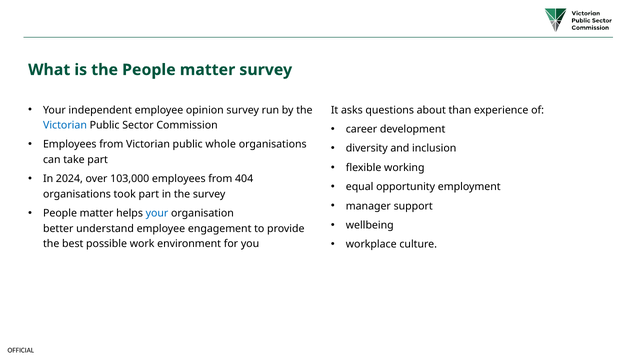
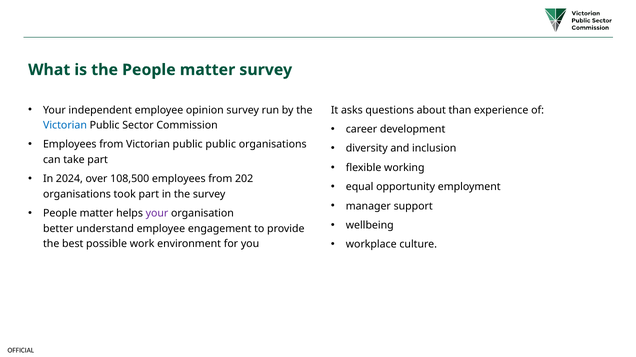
public whole: whole -> public
103,000: 103,000 -> 108,500
404: 404 -> 202
your at (157, 214) colour: blue -> purple
